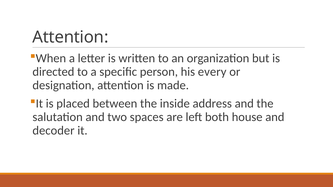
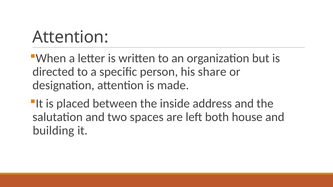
every: every -> share
decoder: decoder -> building
